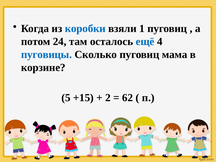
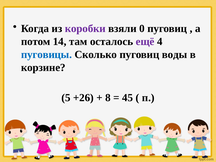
коробки colour: blue -> purple
1: 1 -> 0
24: 24 -> 14
ещё colour: blue -> purple
мама: мама -> воды
+15: +15 -> +26
2: 2 -> 8
62: 62 -> 45
